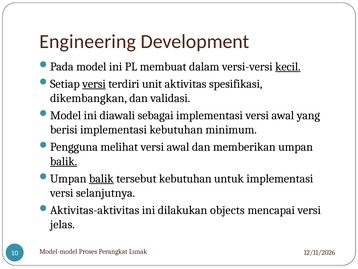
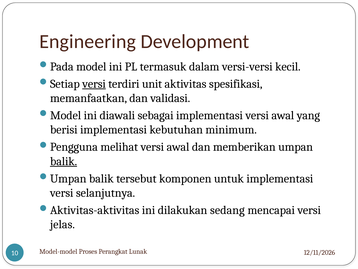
membuat: membuat -> termasuk
kecil underline: present -> none
dikembangkan: dikembangkan -> memanfaatkan
balik at (101, 178) underline: present -> none
tersebut kebutuhan: kebutuhan -> komponen
objects: objects -> sedang
